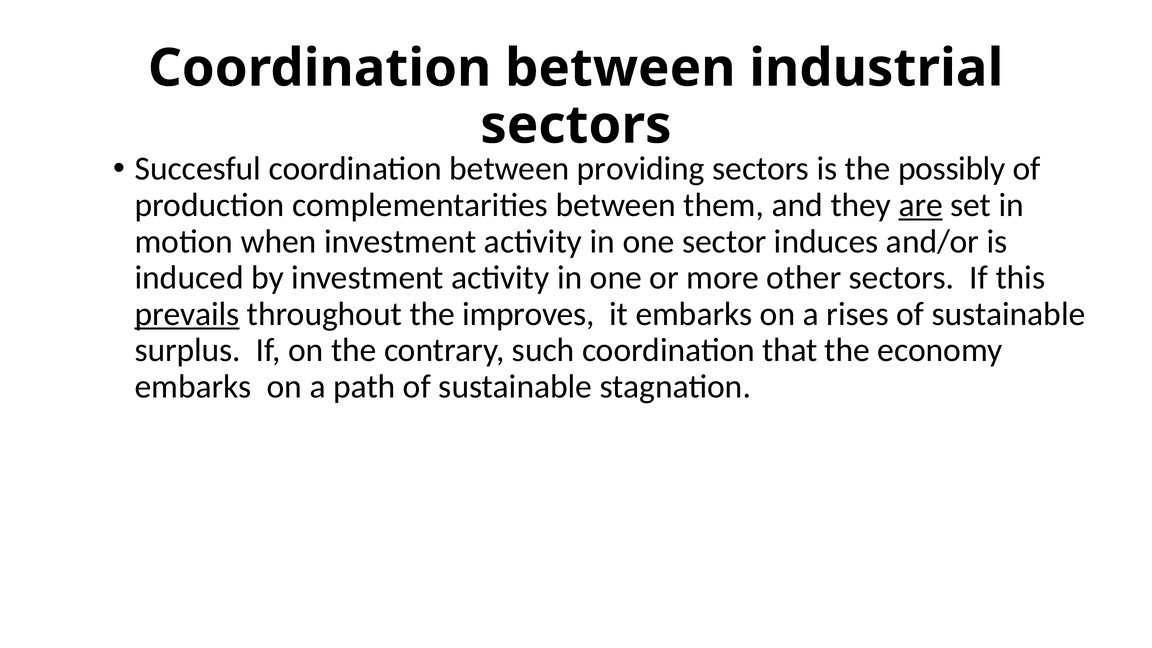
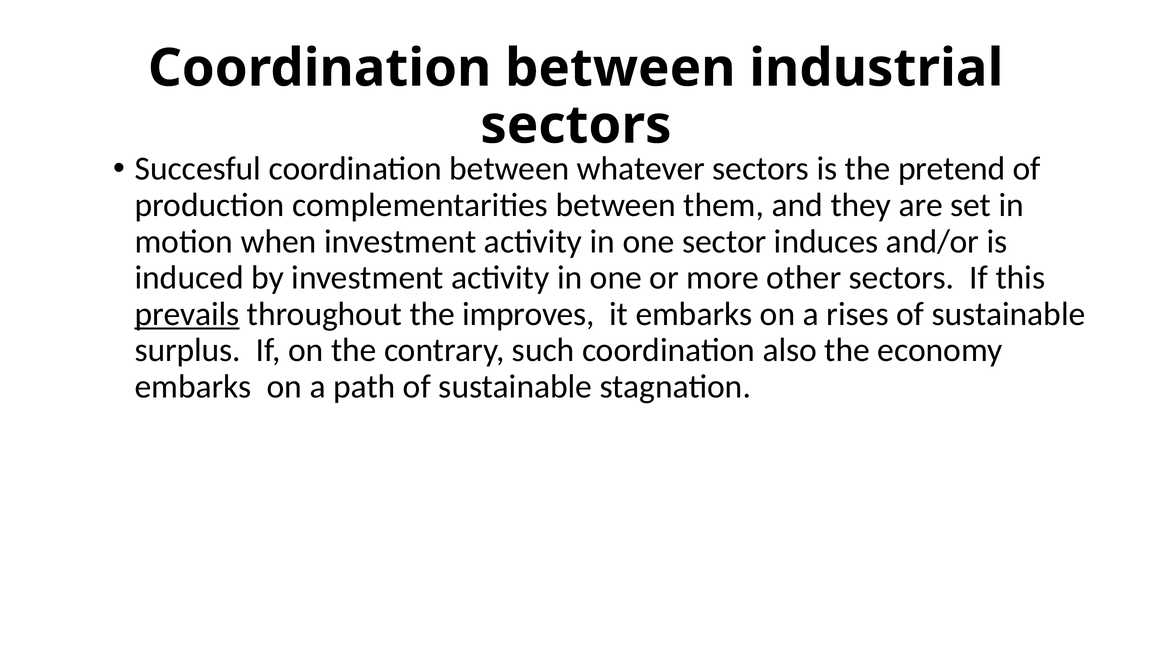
providing: providing -> whatever
possibly: possibly -> pretend
are underline: present -> none
that: that -> also
